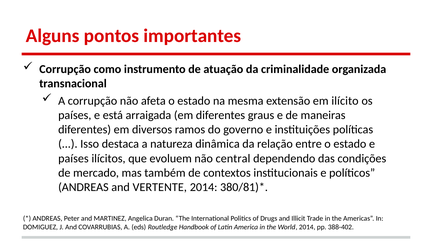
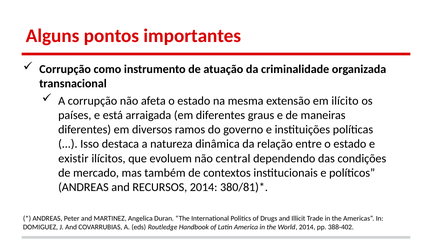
países at (73, 158): países -> existir
VERTENTE: VERTENTE -> RECURSOS
